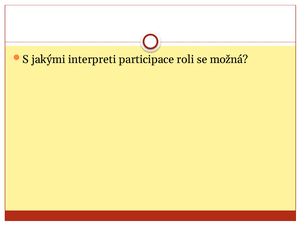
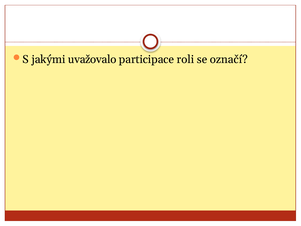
interpreti: interpreti -> uvažovalo
možná: možná -> označí
